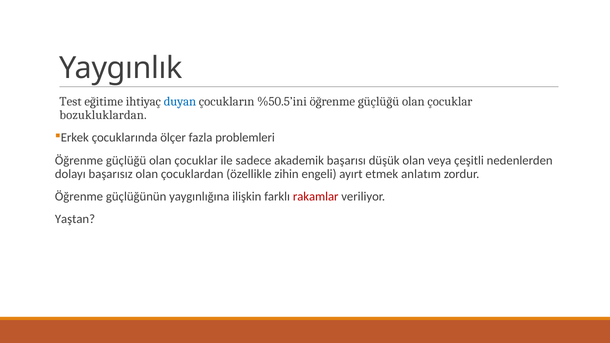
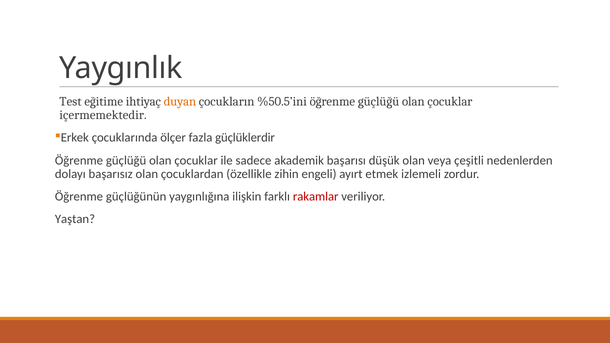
duyan colour: blue -> orange
bozukluklardan: bozukluklardan -> içermemektedir
problemleri: problemleri -> güçlüklerdir
anlatım: anlatım -> izlemeli
